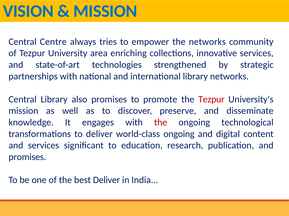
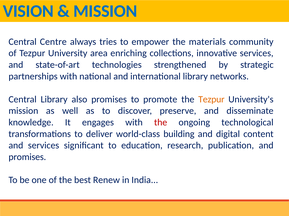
the networks: networks -> materials
Tezpur at (211, 100) colour: red -> orange
world-class ongoing: ongoing -> building
best Deliver: Deliver -> Renew
